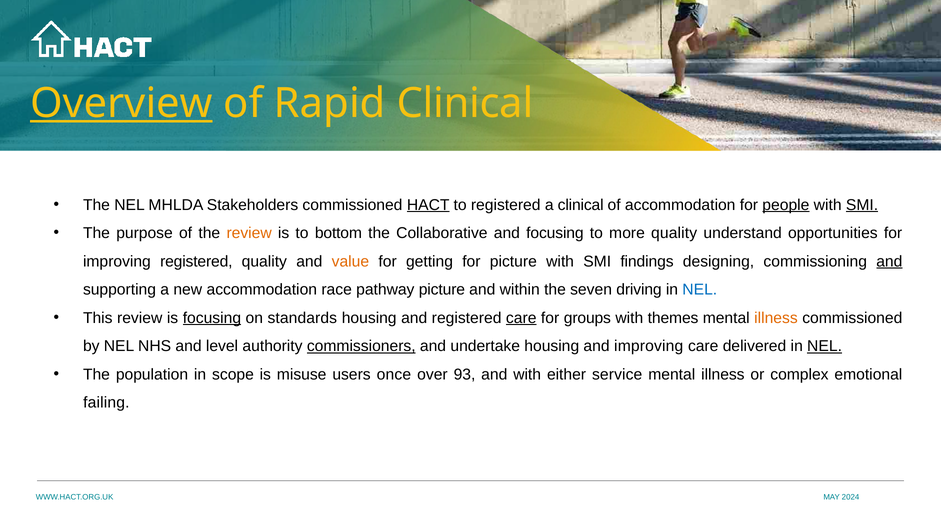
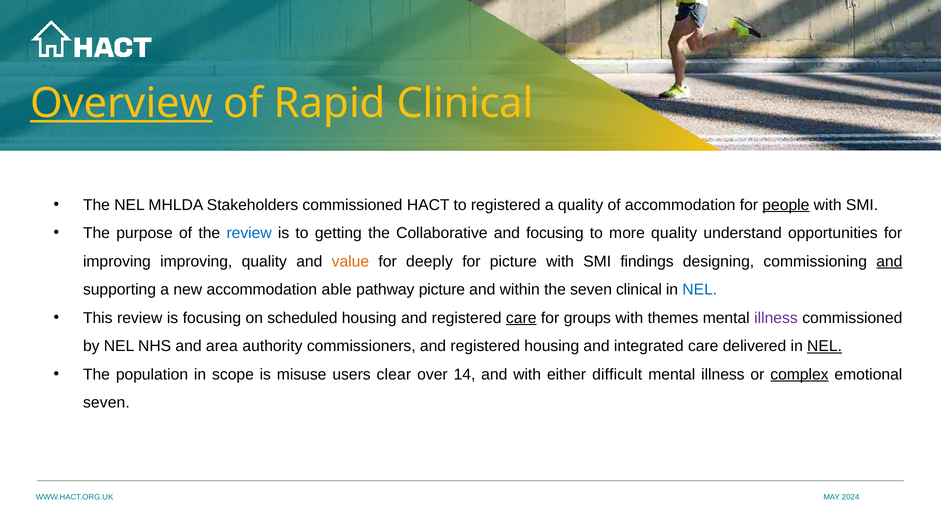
HACT underline: present -> none
a clinical: clinical -> quality
SMI at (862, 205) underline: present -> none
review at (249, 233) colour: orange -> blue
bottom: bottom -> getting
improving registered: registered -> improving
getting: getting -> deeply
race: race -> able
seven driving: driving -> clinical
focusing at (212, 318) underline: present -> none
standards: standards -> scheduled
illness at (776, 318) colour: orange -> purple
level: level -> area
commissioners underline: present -> none
undertake at (485, 346): undertake -> registered
and improving: improving -> integrated
once: once -> clear
93: 93 -> 14
service: service -> difficult
complex underline: none -> present
failing at (106, 402): failing -> seven
